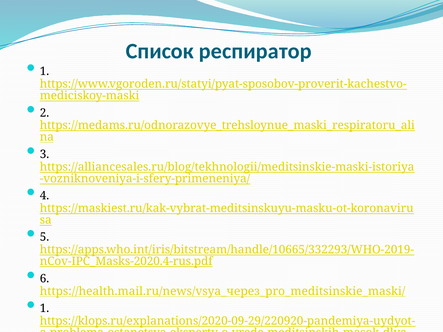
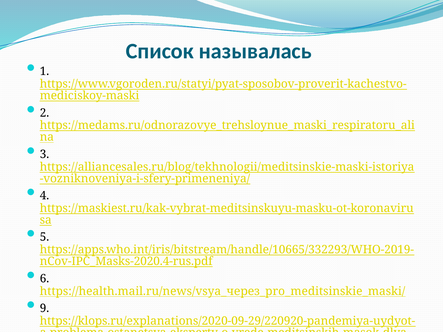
респиратор: респиратор -> называлась
1 at (45, 309): 1 -> 9
